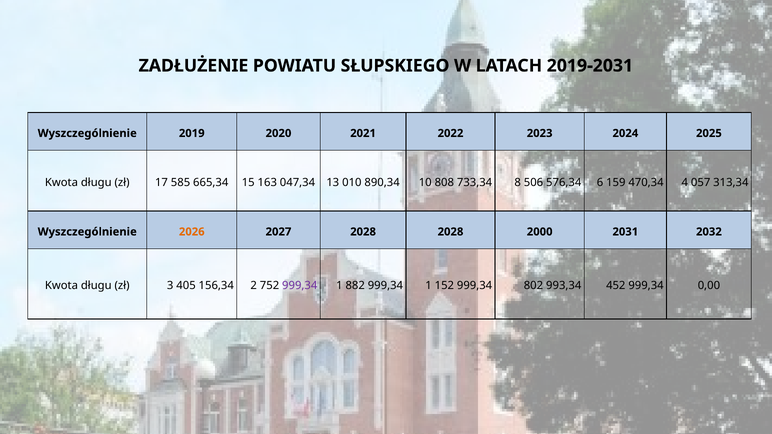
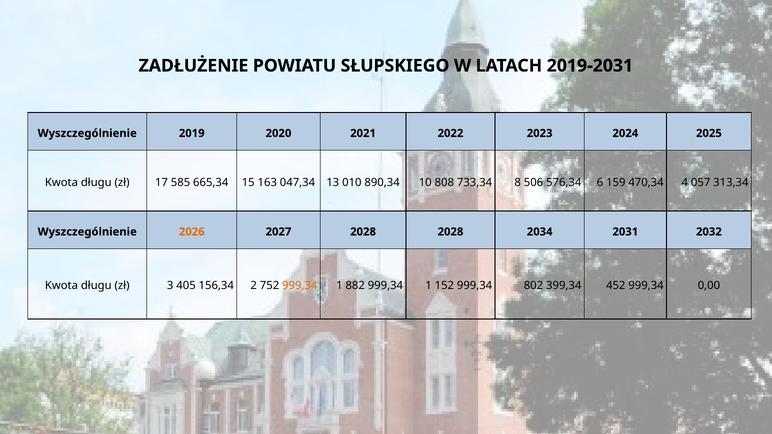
2000: 2000 -> 2034
999,34 at (300, 286) colour: purple -> orange
993,34: 993,34 -> 399,34
